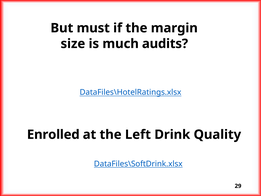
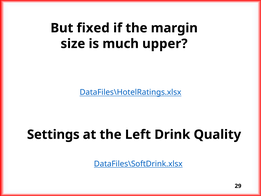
must: must -> fixed
audits: audits -> upper
Enrolled: Enrolled -> Settings
